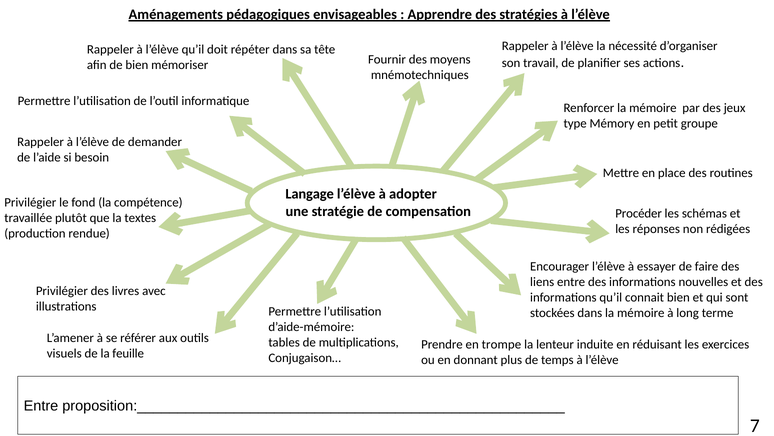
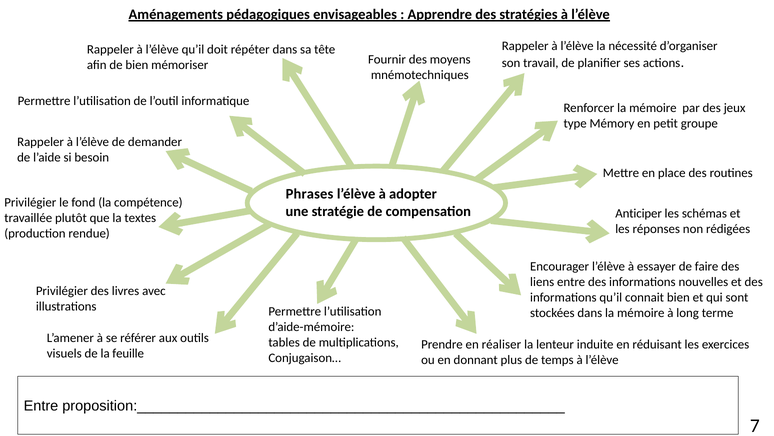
Langage: Langage -> Phrases
Procéder: Procéder -> Anticiper
trompe: trompe -> réaliser
